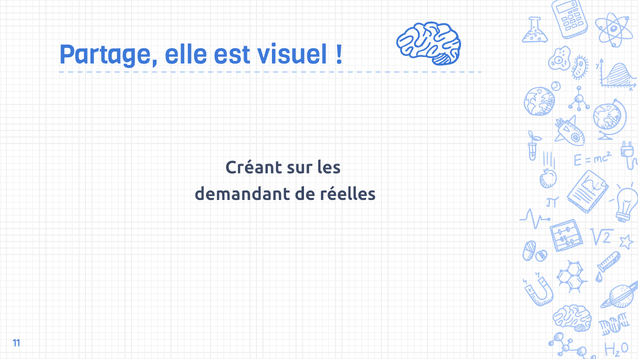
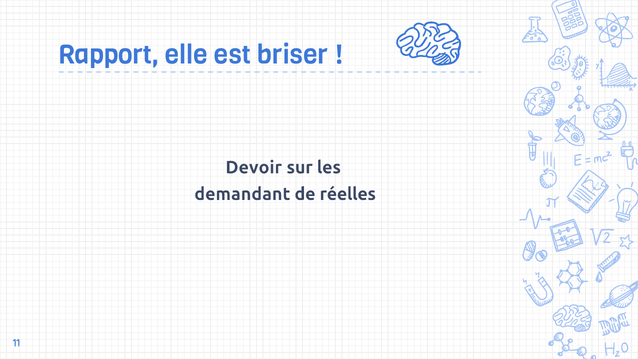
Partage: Partage -> Rapport
visuel: visuel -> briser
Créant: Créant -> Devoir
